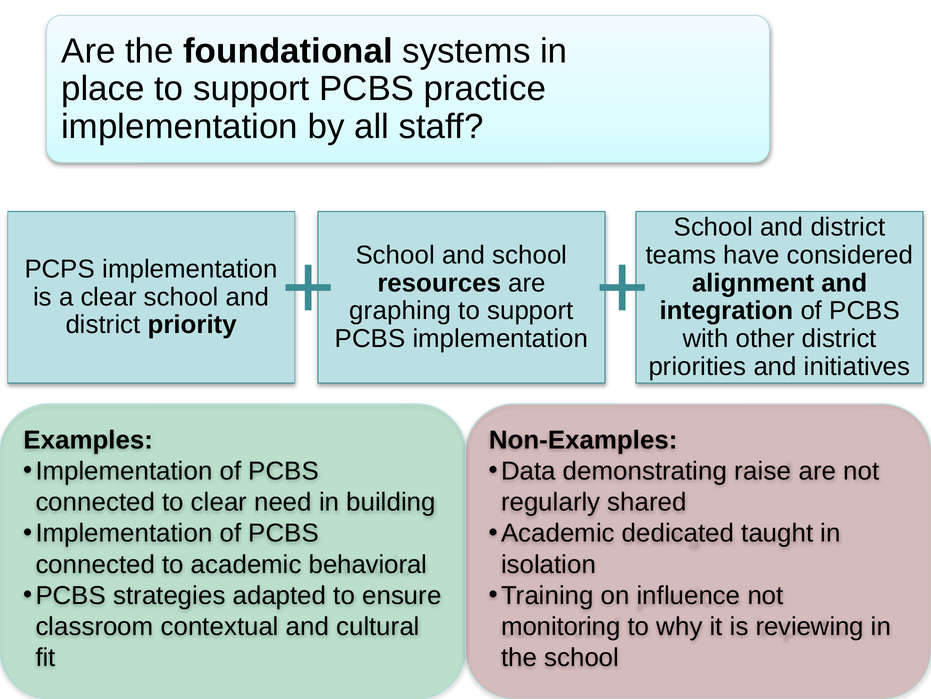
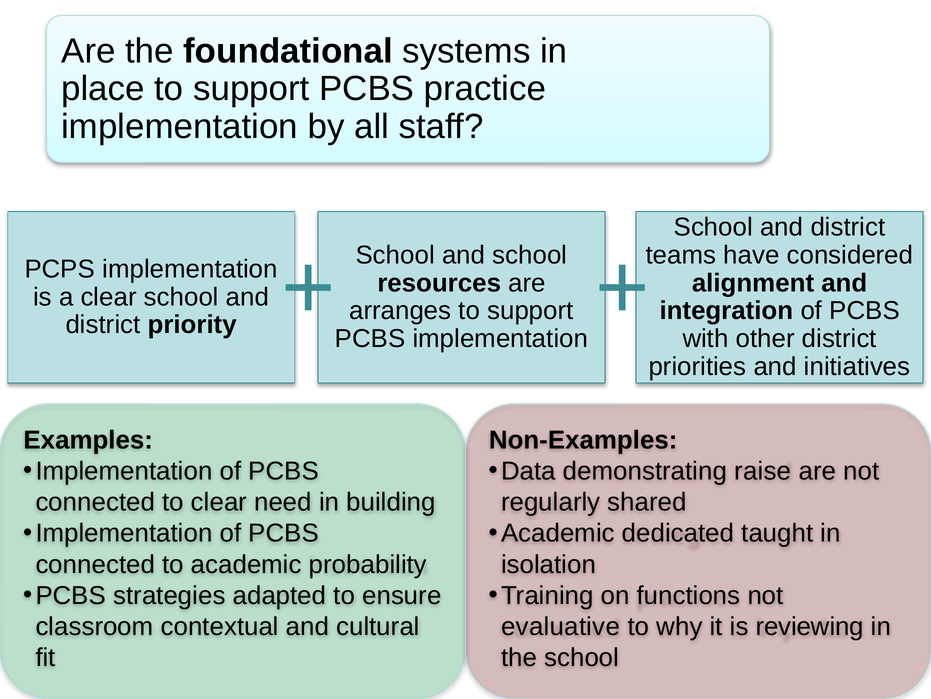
graphing: graphing -> arranges
behavioral: behavioral -> probability
influence: influence -> functions
monitoring: monitoring -> evaluative
